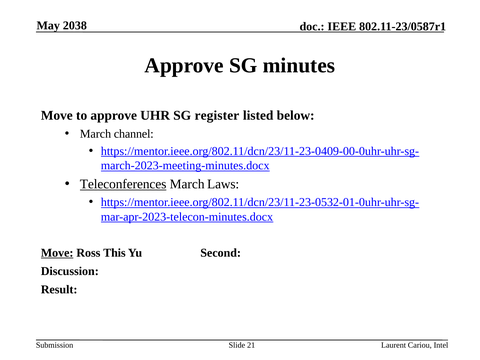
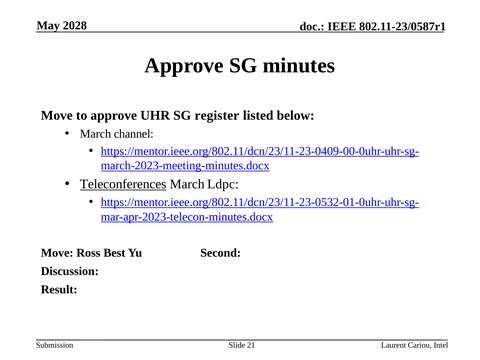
2038: 2038 -> 2028
Laws: Laws -> Ldpc
Move at (57, 253) underline: present -> none
This: This -> Best
